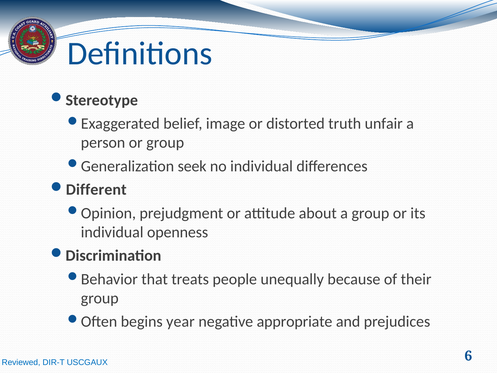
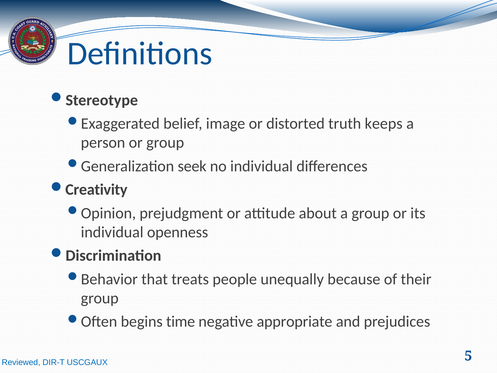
unfair: unfair -> keeps
Different: Different -> Creativity
year: year -> time
6: 6 -> 5
